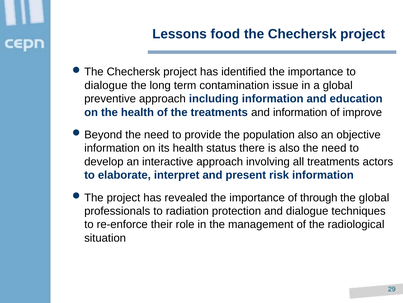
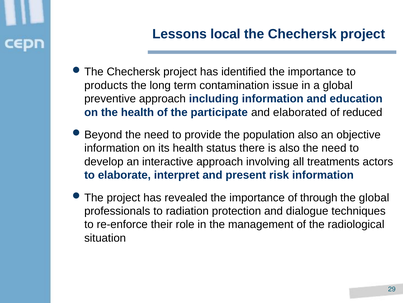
food: food -> local
dialogue at (106, 85): dialogue -> products
the treatments: treatments -> participate
and information: information -> elaborated
improve: improve -> reduced
